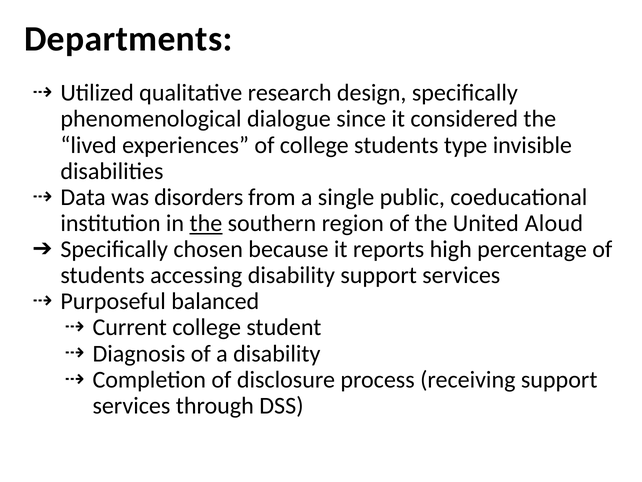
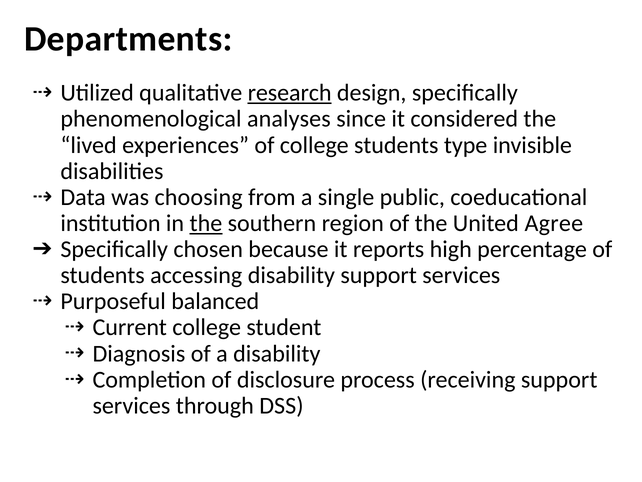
research underline: none -> present
dialogue: dialogue -> analyses
disorders: disorders -> choosing
Aloud: Aloud -> Agree
